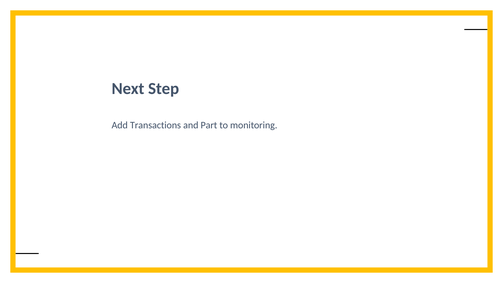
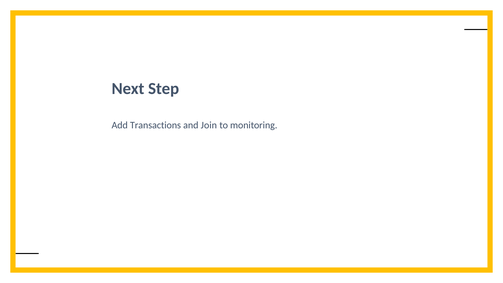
Part: Part -> Join
